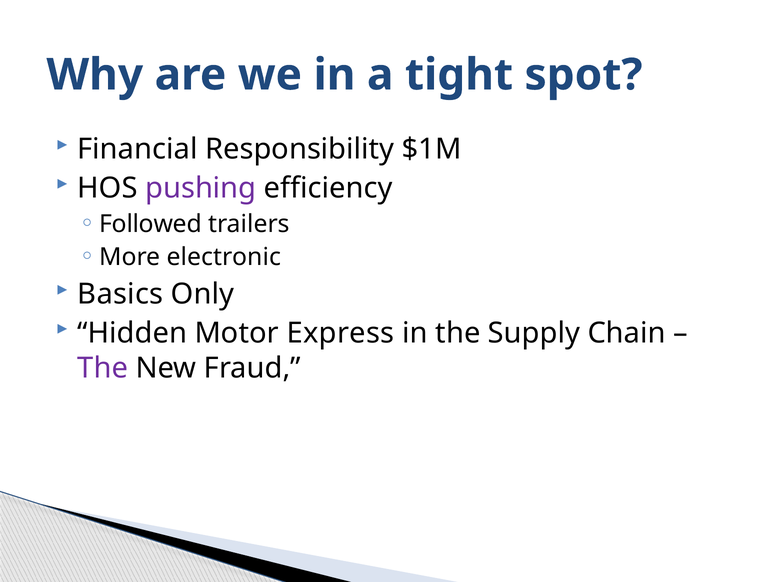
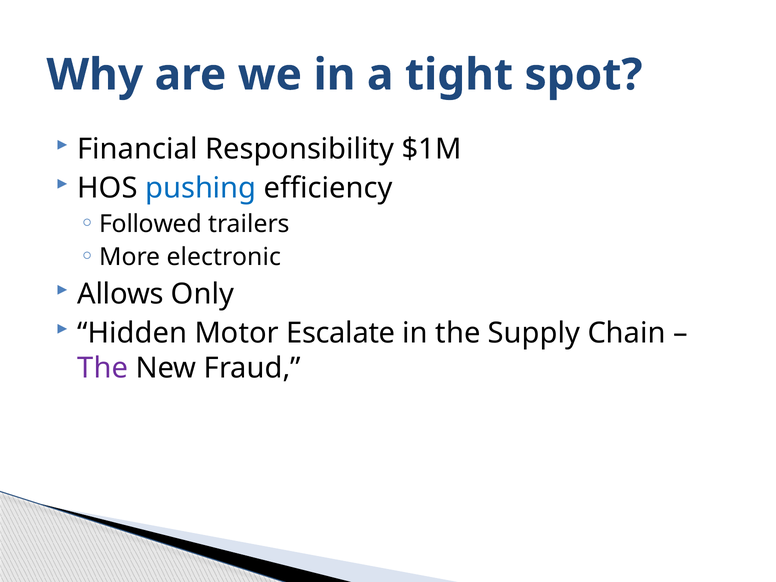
pushing colour: purple -> blue
Basics: Basics -> Allows
Express: Express -> Escalate
